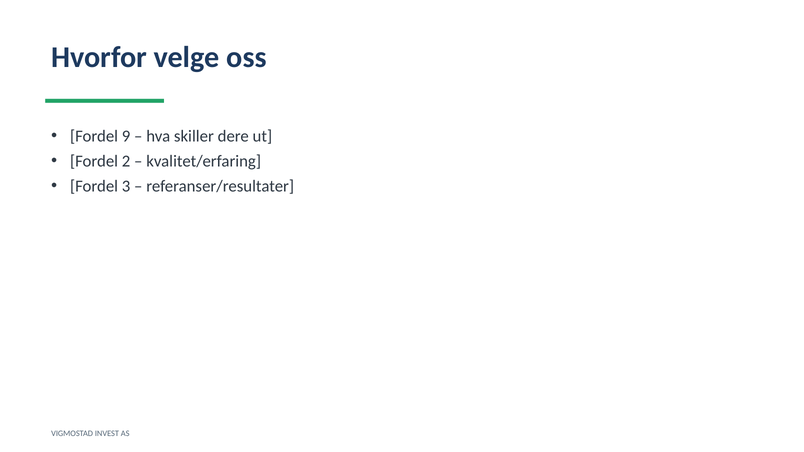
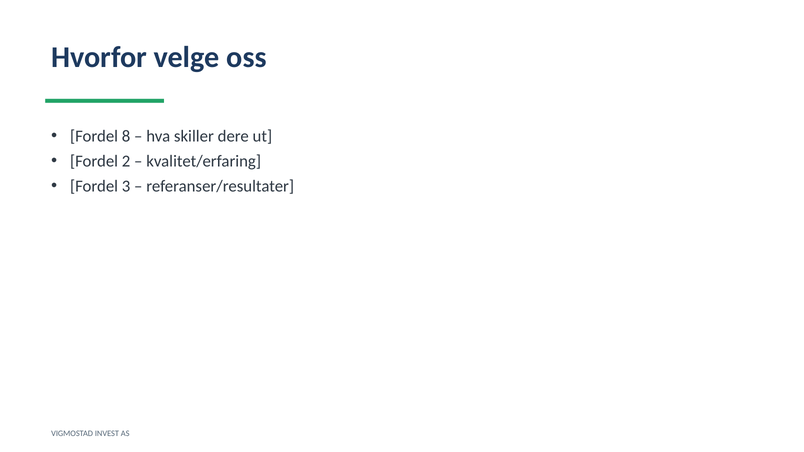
9: 9 -> 8
